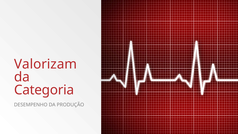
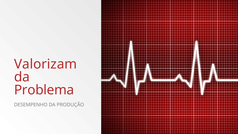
Categoria: Categoria -> Problema
